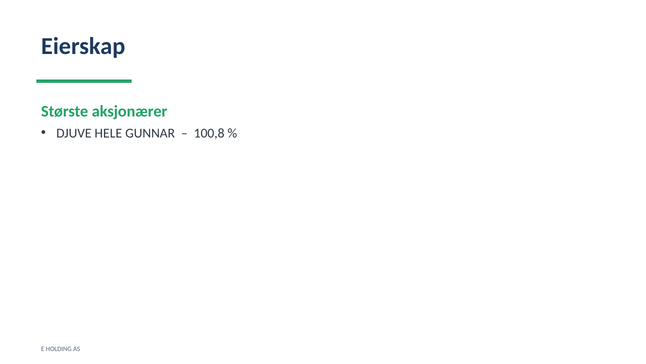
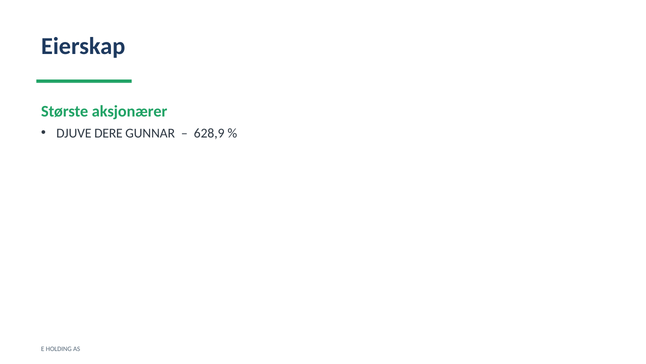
HELE: HELE -> DERE
100,8: 100,8 -> 628,9
